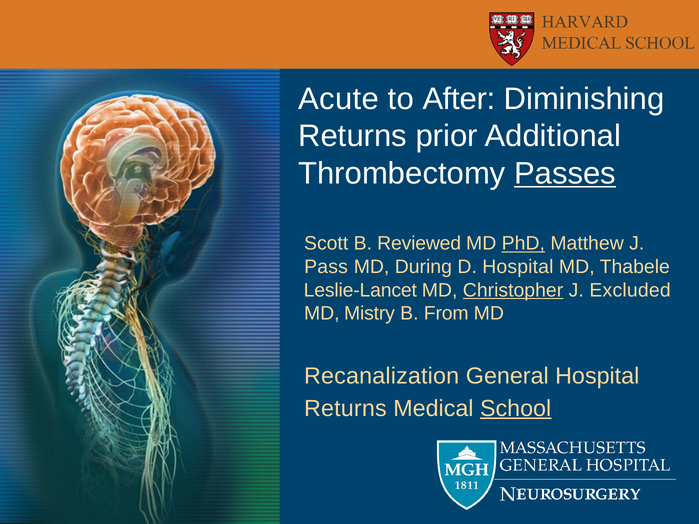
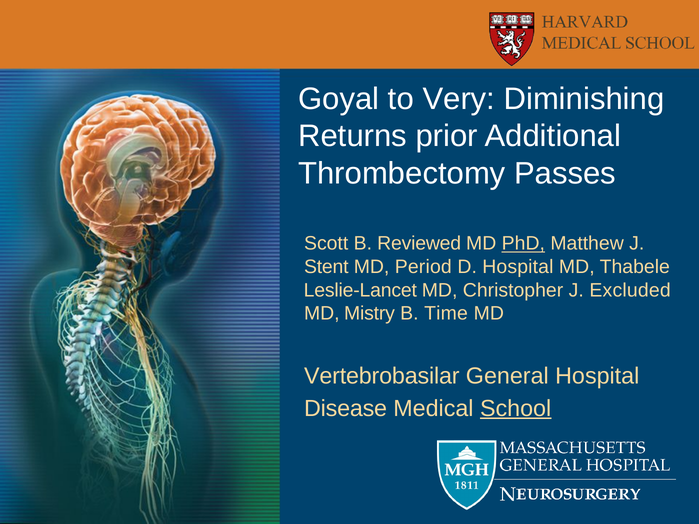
Acute: Acute -> Goyal
After: After -> Very
Passes underline: present -> none
Pass: Pass -> Stent
During: During -> Period
Christopher underline: present -> none
From: From -> Time
Recanalization: Recanalization -> Vertebrobasilar
Returns at (345, 409): Returns -> Disease
